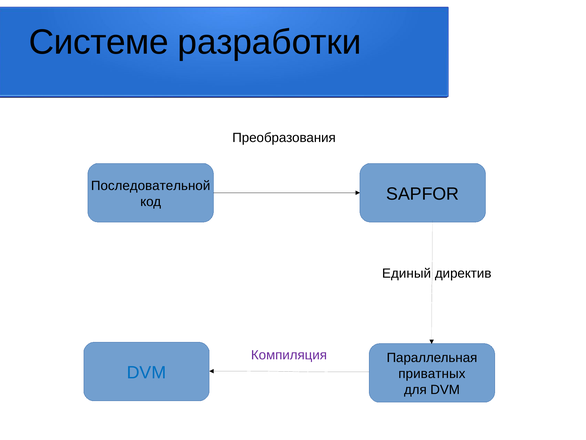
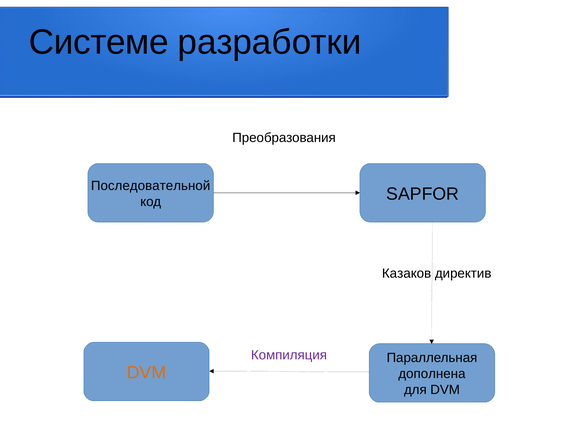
Единый: Единый -> Казаков
DVM at (146, 372) colour: blue -> orange
приватных: приватных -> дополнена
